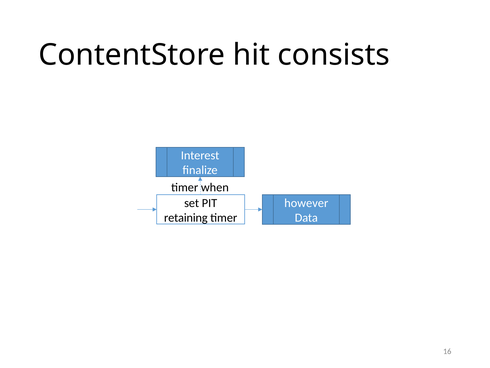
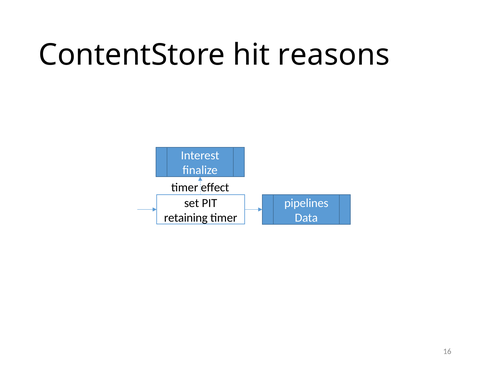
consists: consists -> reasons
when: when -> effect
however: however -> pipelines
